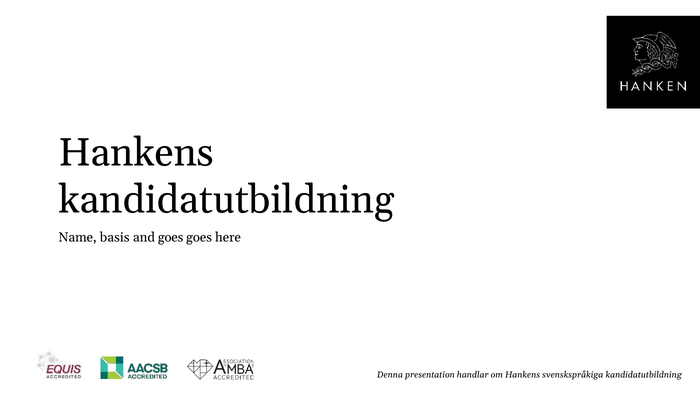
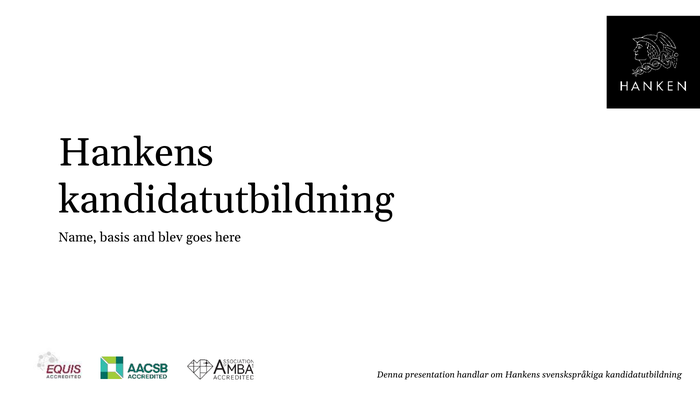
and goes: goes -> blev
